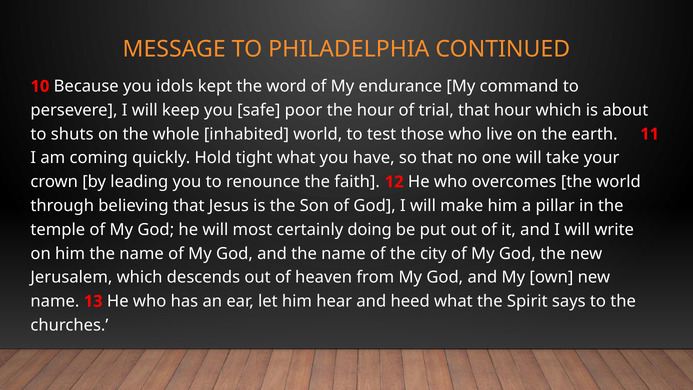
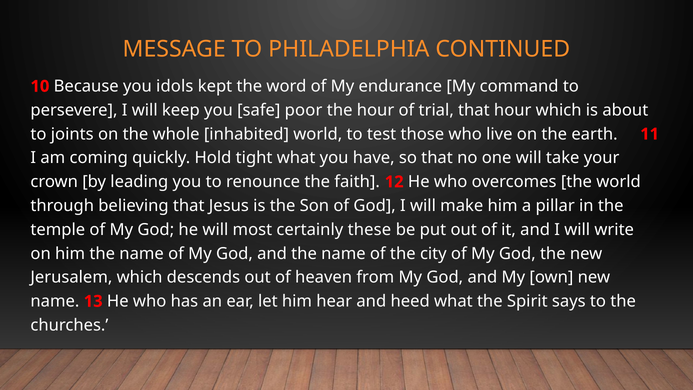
shuts: shuts -> joints
doing: doing -> these
